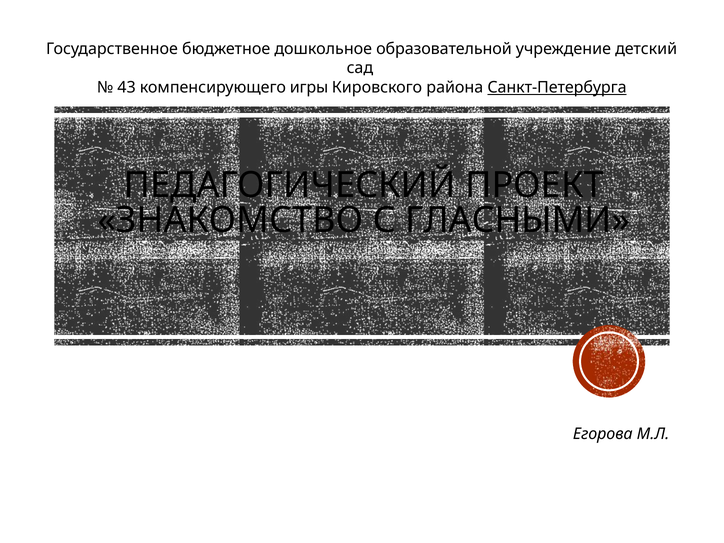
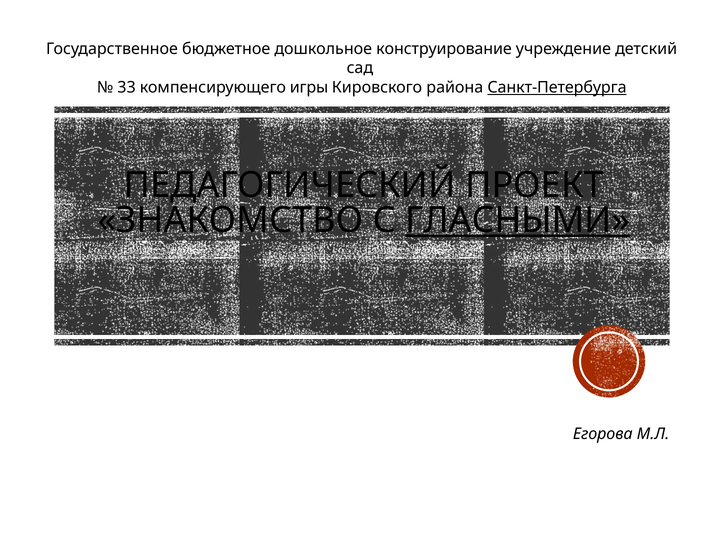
образовательной: образовательной -> конструирование
43: 43 -> 33
ГЛАСНЫМИ underline: none -> present
